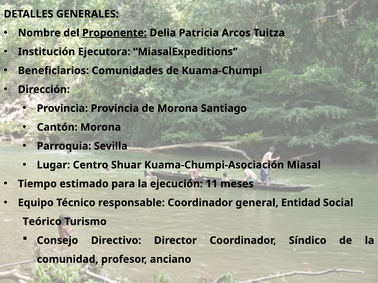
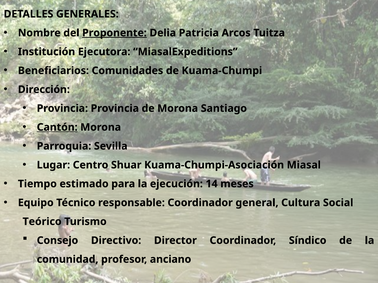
Cantón underline: none -> present
11: 11 -> 14
Entidad: Entidad -> Cultura
